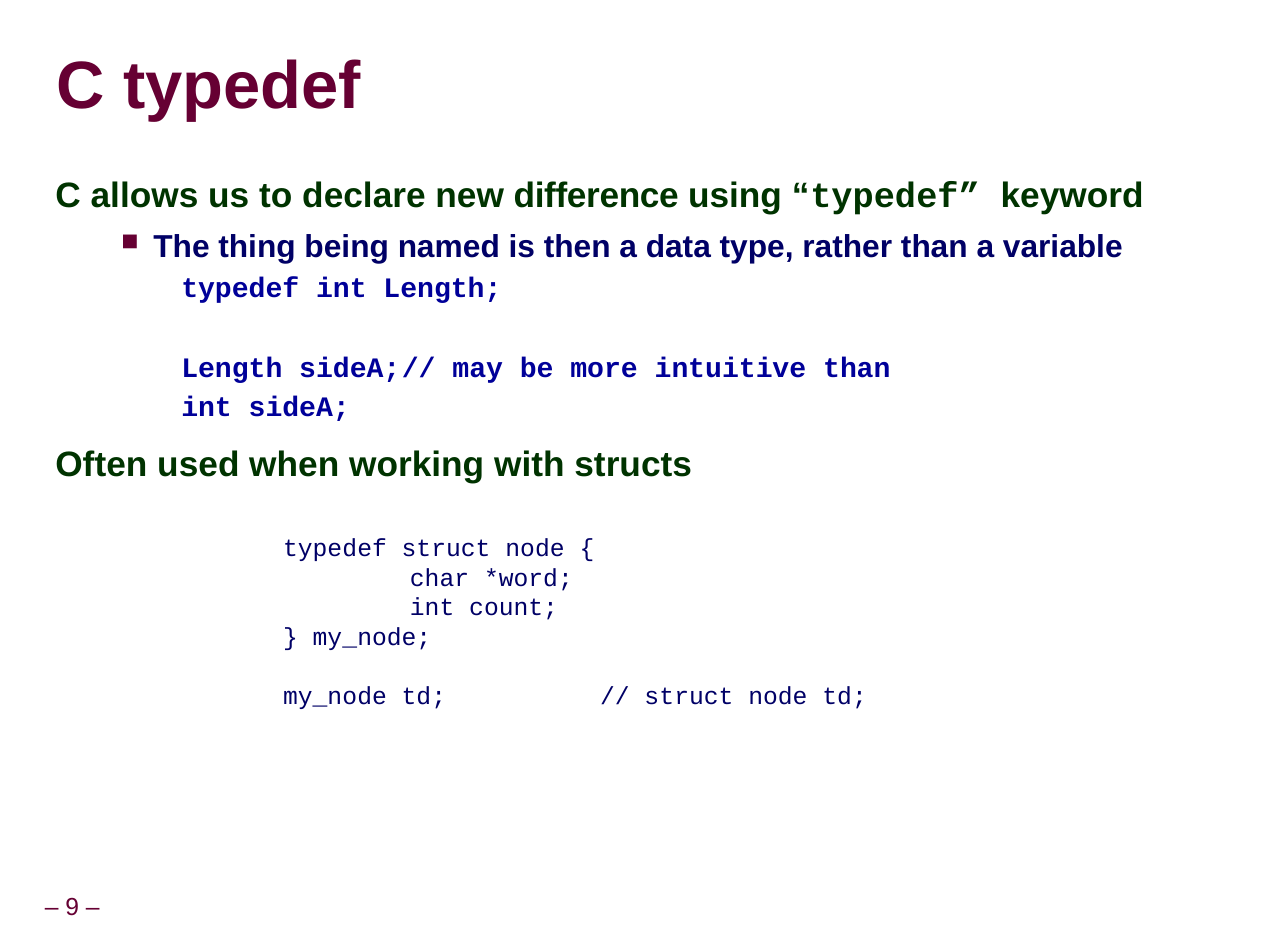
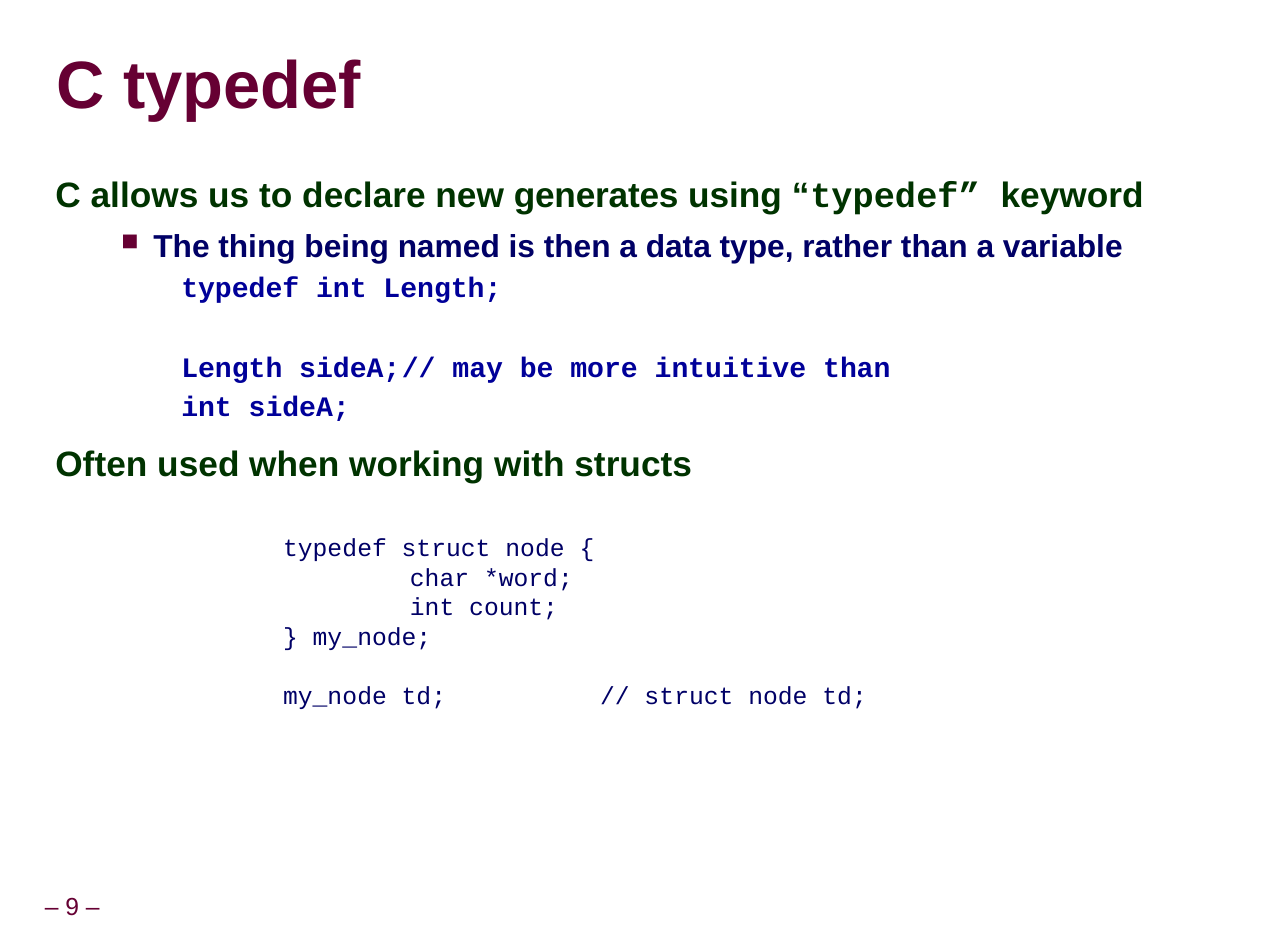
difference: difference -> generates
